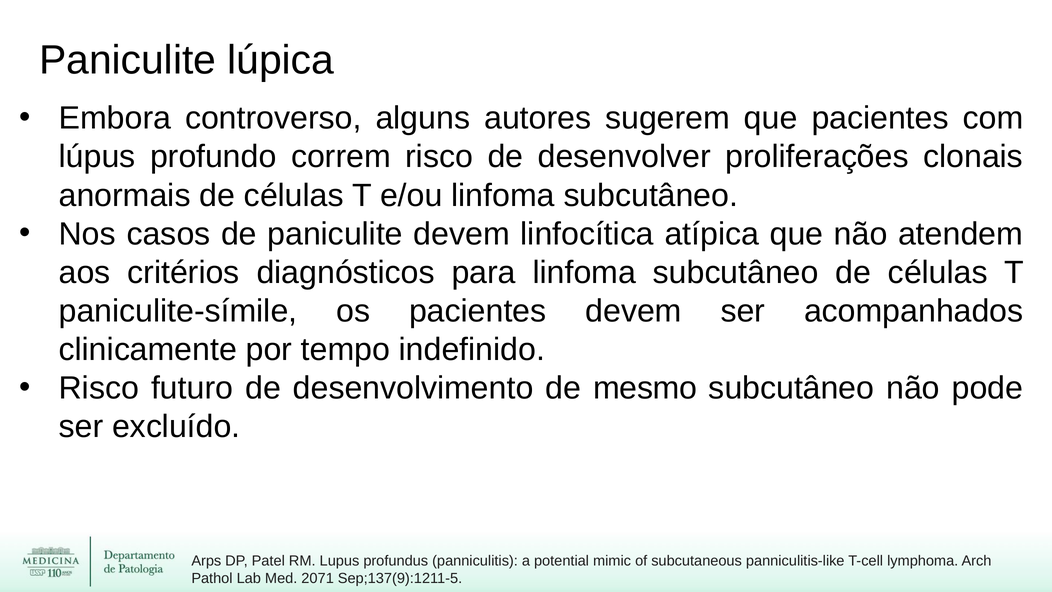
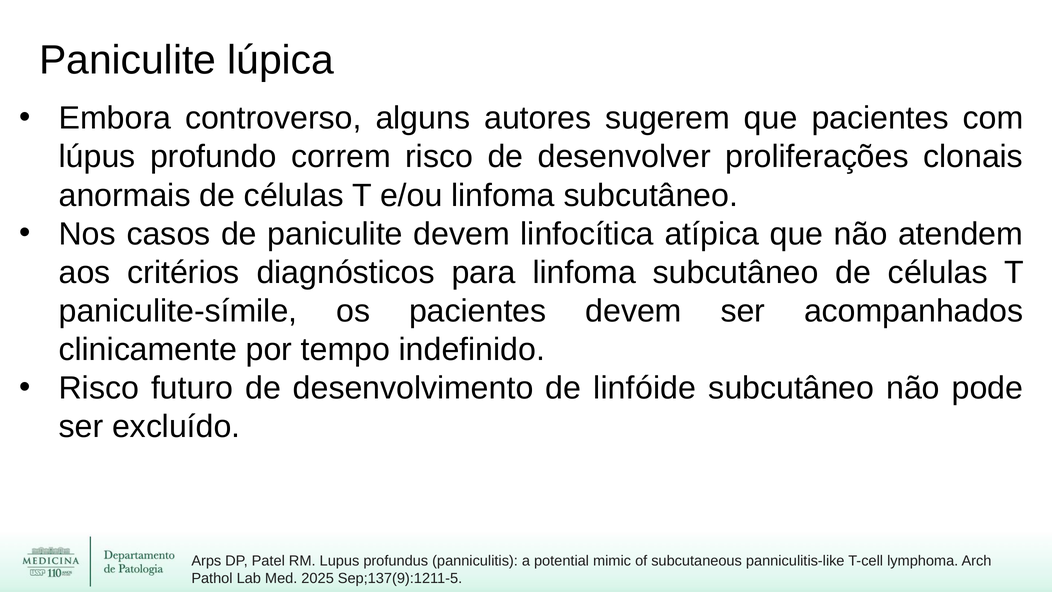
mesmo: mesmo -> linfóide
2071: 2071 -> 2025
